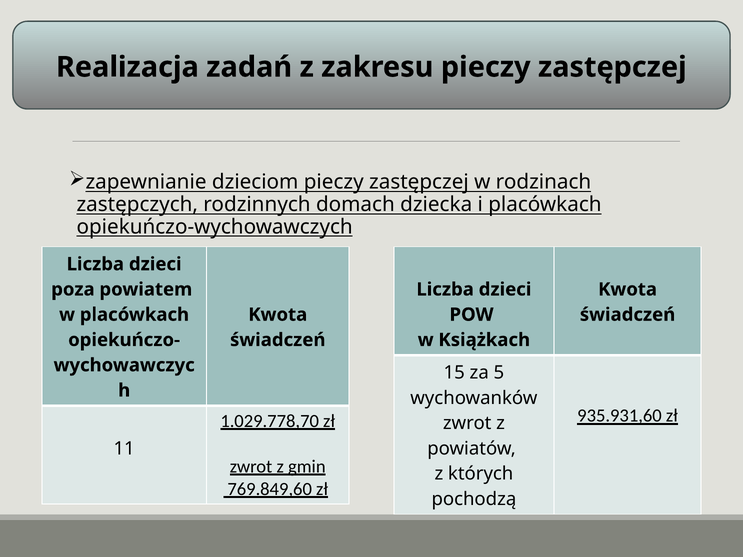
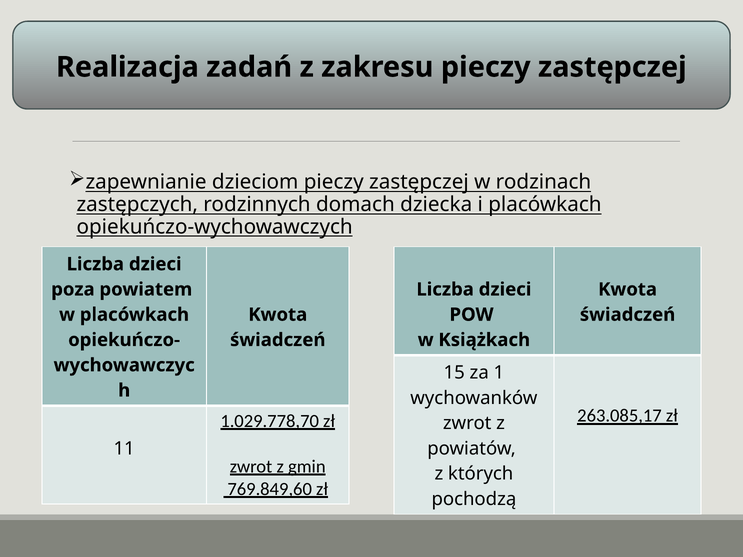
5: 5 -> 1
935.931,60: 935.931,60 -> 263.085,17
